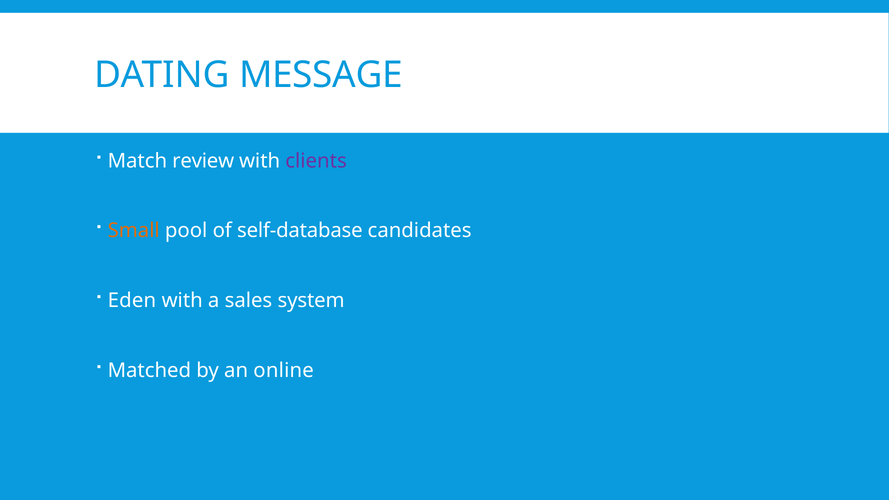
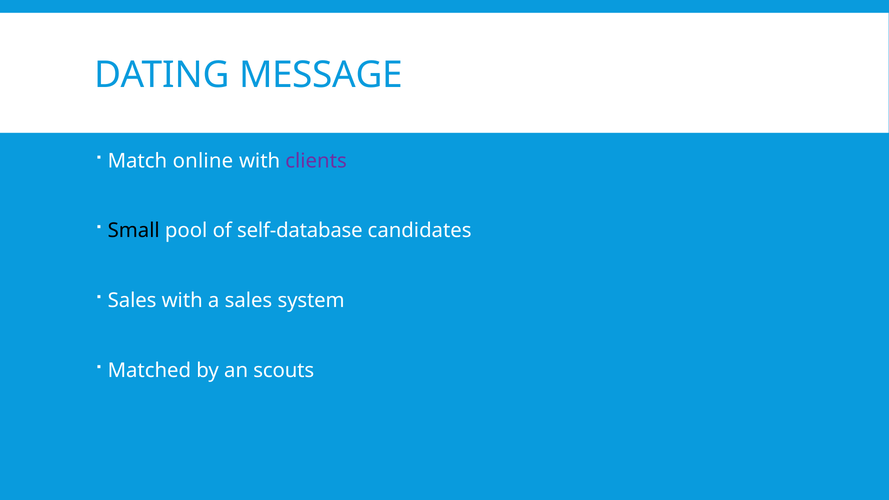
review: review -> online
Small colour: orange -> black
Eden at (132, 301): Eden -> Sales
online: online -> scouts
